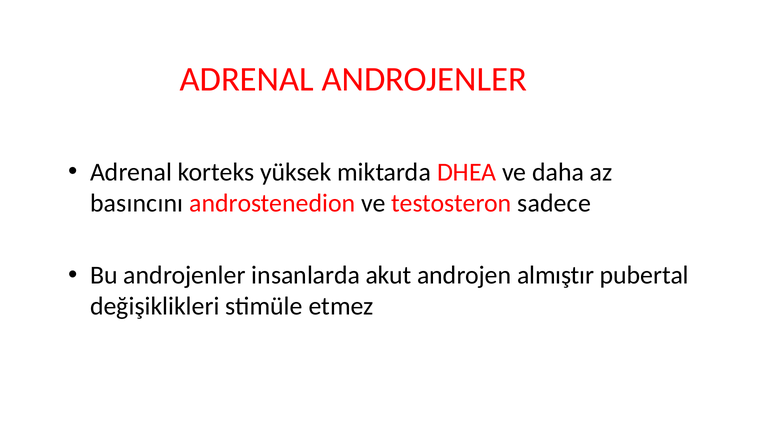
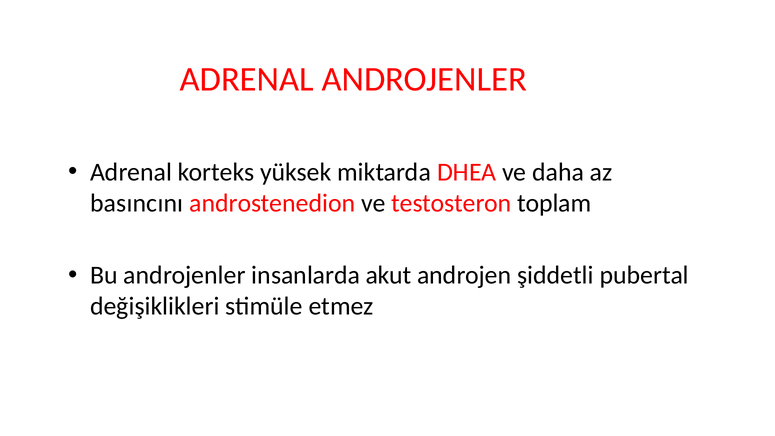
sadece: sadece -> toplam
almıştır: almıştır -> şiddetli
